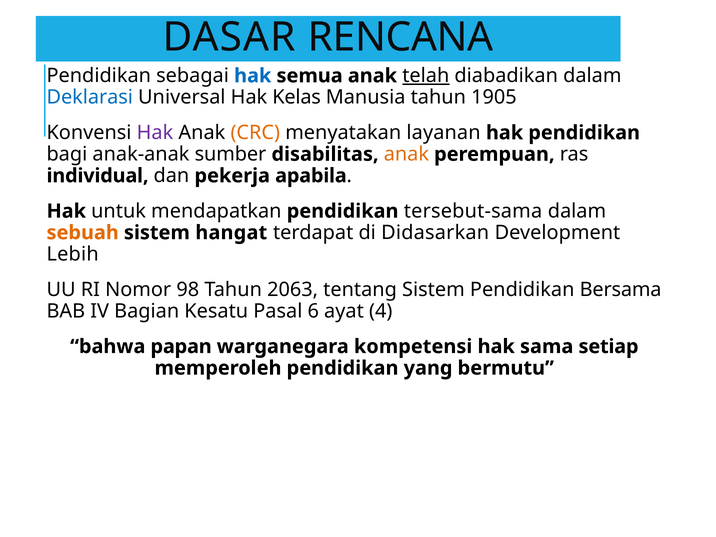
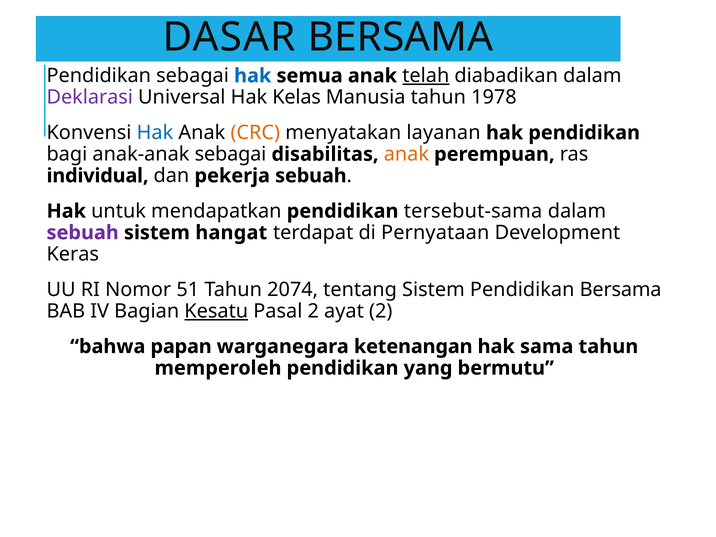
DASAR RENCANA: RENCANA -> BERSAMA
Deklarasi colour: blue -> purple
1905: 1905 -> 1978
Hak at (155, 133) colour: purple -> blue
anak-anak sumber: sumber -> sebagai
pekerja apabila: apabila -> sebuah
sebuah at (83, 233) colour: orange -> purple
Didasarkan: Didasarkan -> Pernyataan
Lebih: Lebih -> Keras
98: 98 -> 51
2063: 2063 -> 2074
Kesatu underline: none -> present
Pasal 6: 6 -> 2
ayat 4: 4 -> 2
kompetensi: kompetensi -> ketenangan
sama setiap: setiap -> tahun
